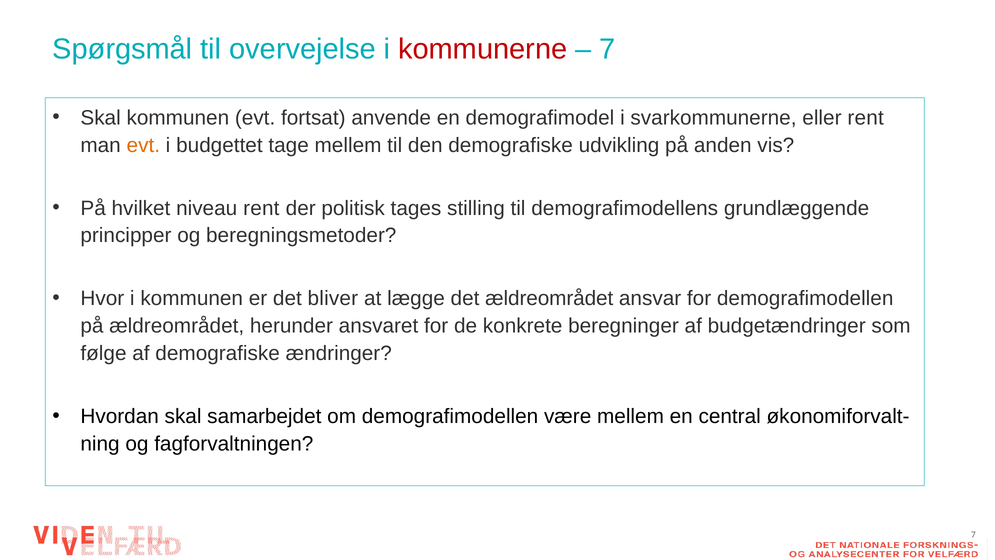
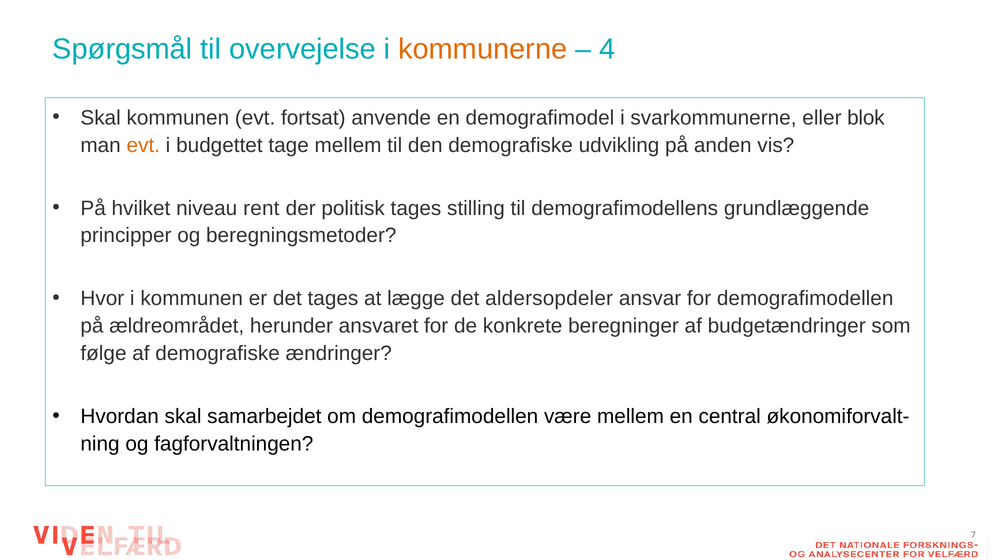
kommunerne colour: red -> orange
7 at (607, 49): 7 -> 4
eller rent: rent -> blok
det bliver: bliver -> tages
det ældreområdet: ældreområdet -> aldersopdeler
